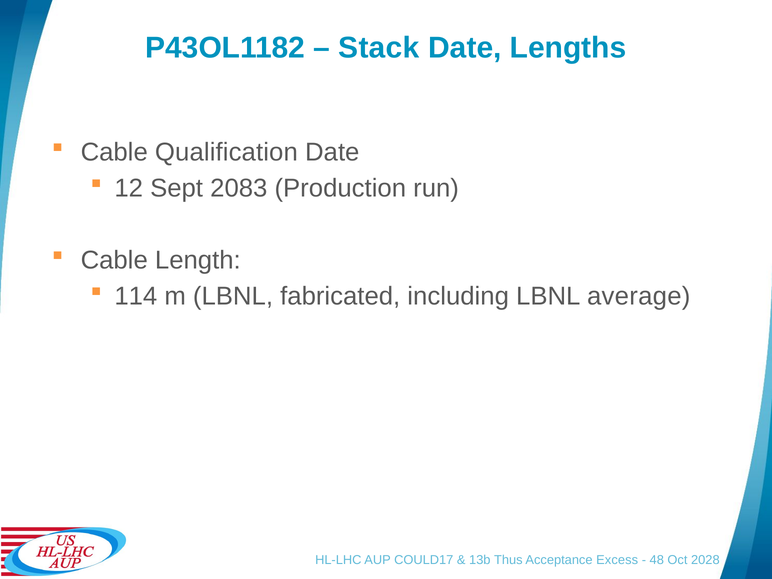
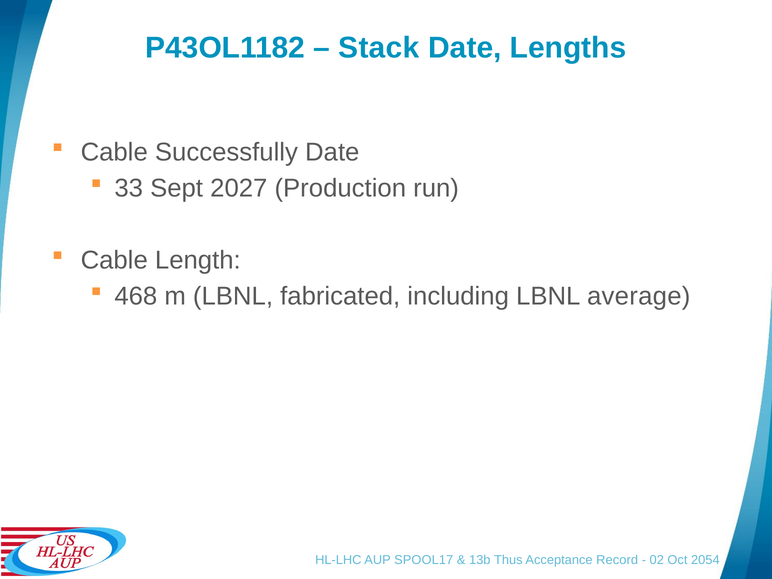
Qualification: Qualification -> Successfully
12: 12 -> 33
2083: 2083 -> 2027
114: 114 -> 468
COULD17: COULD17 -> SPOOL17
Excess: Excess -> Record
48: 48 -> 02
2028: 2028 -> 2054
